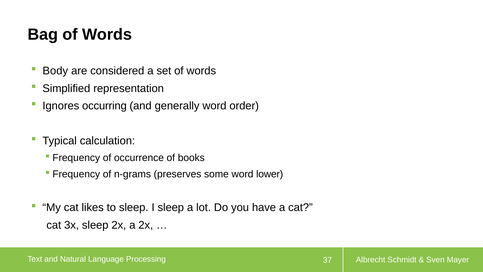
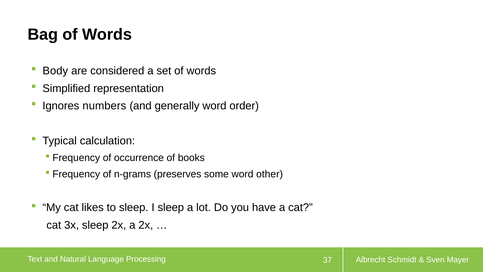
occurring: occurring -> numbers
lower: lower -> other
